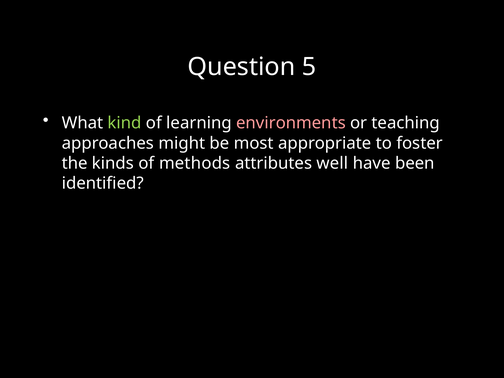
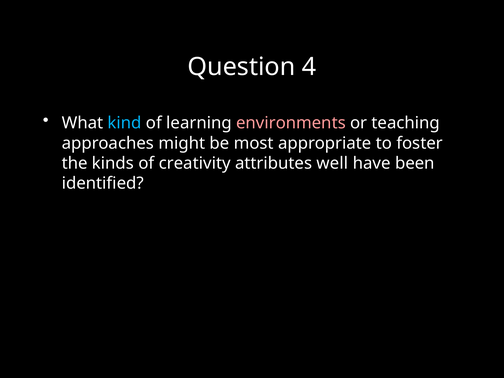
5: 5 -> 4
kind colour: light green -> light blue
methods: methods -> creativity
